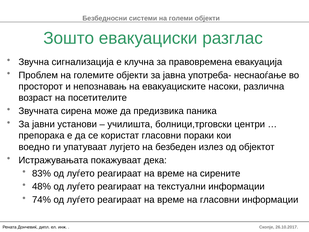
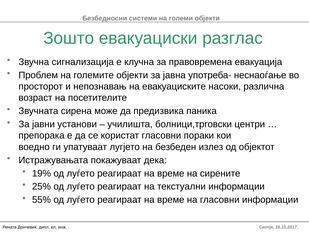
83%: 83% -> 19%
48%: 48% -> 25%
74%: 74% -> 55%
